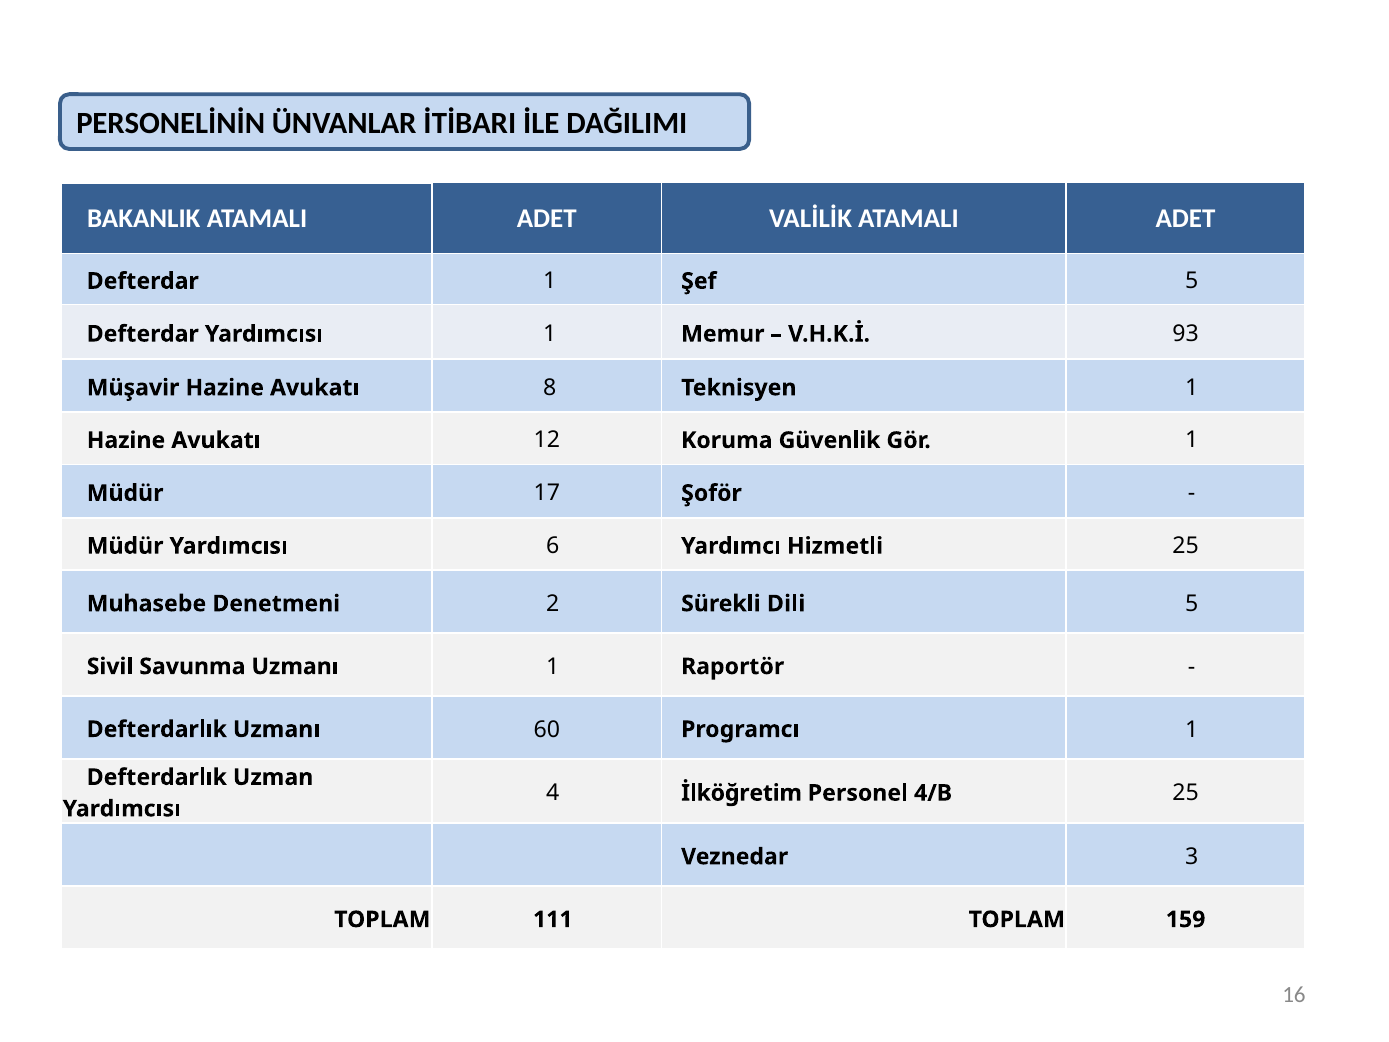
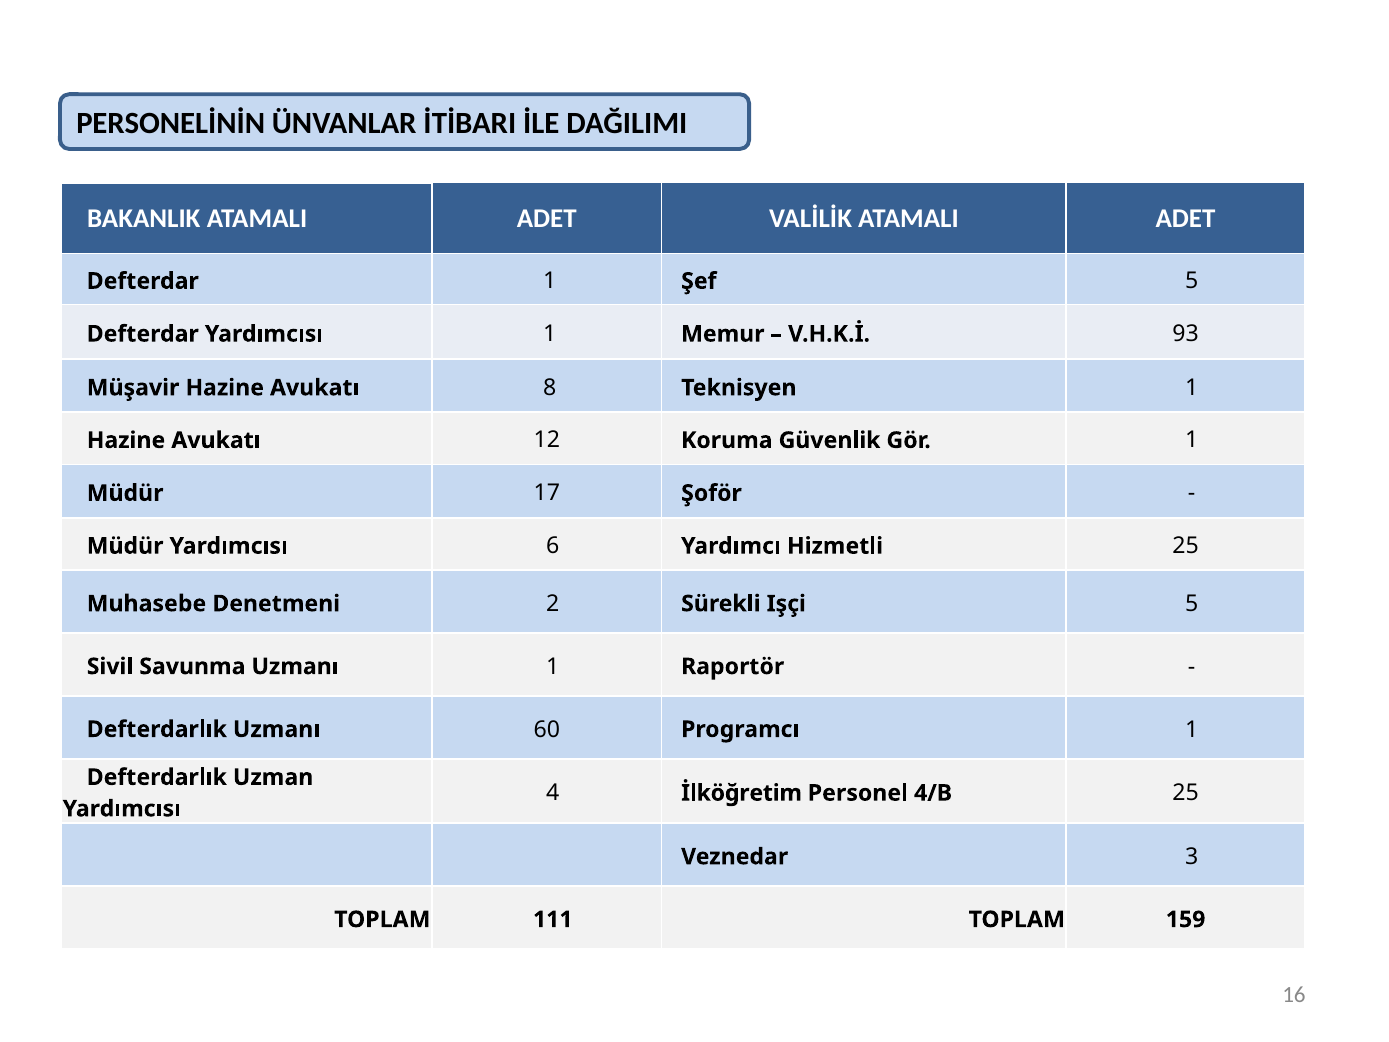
Dili: Dili -> Işçi
